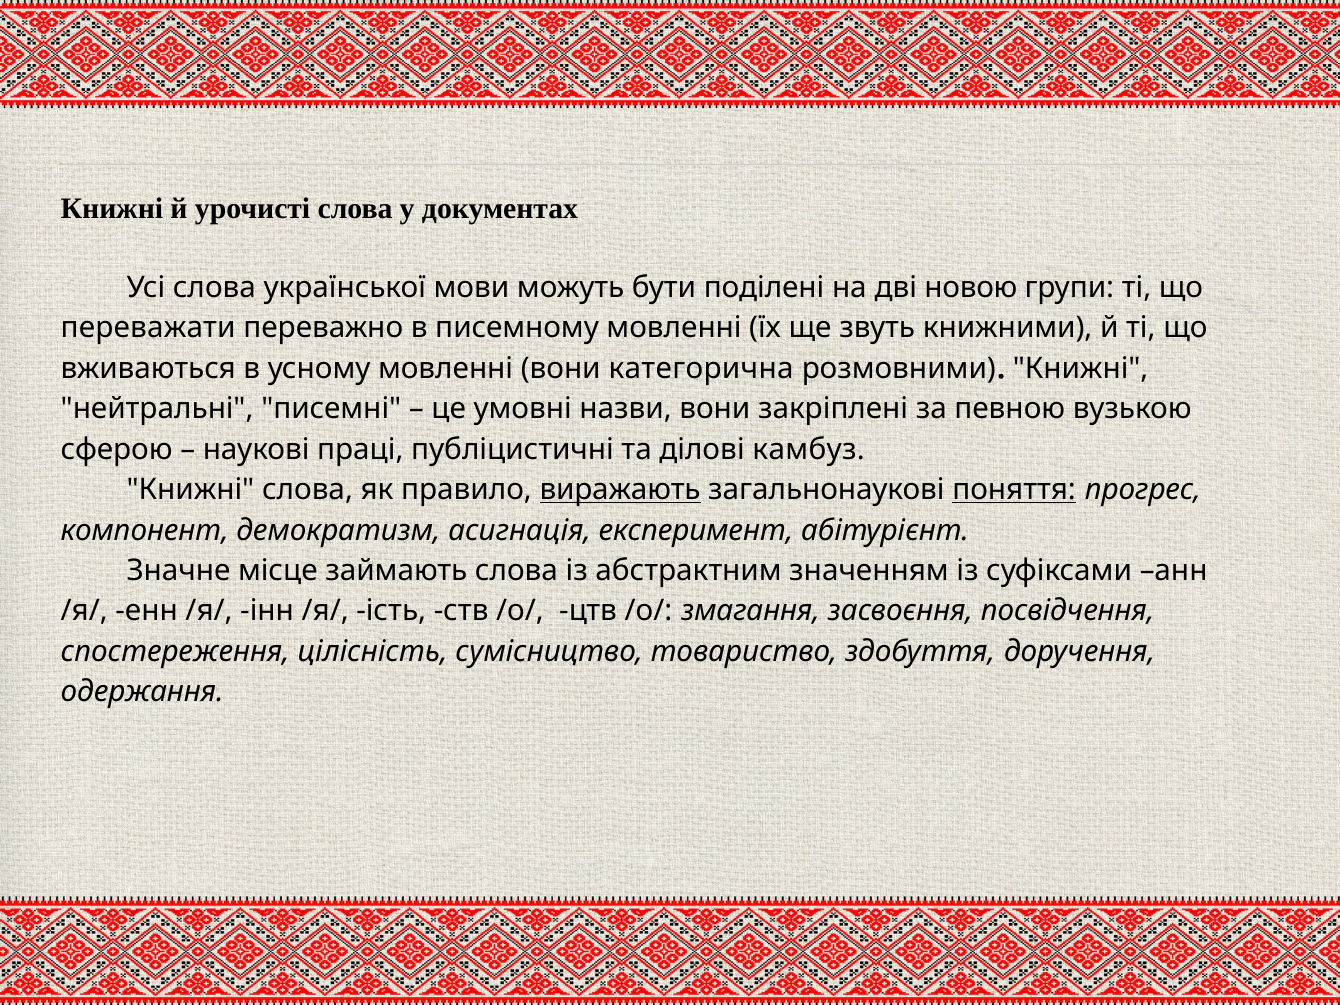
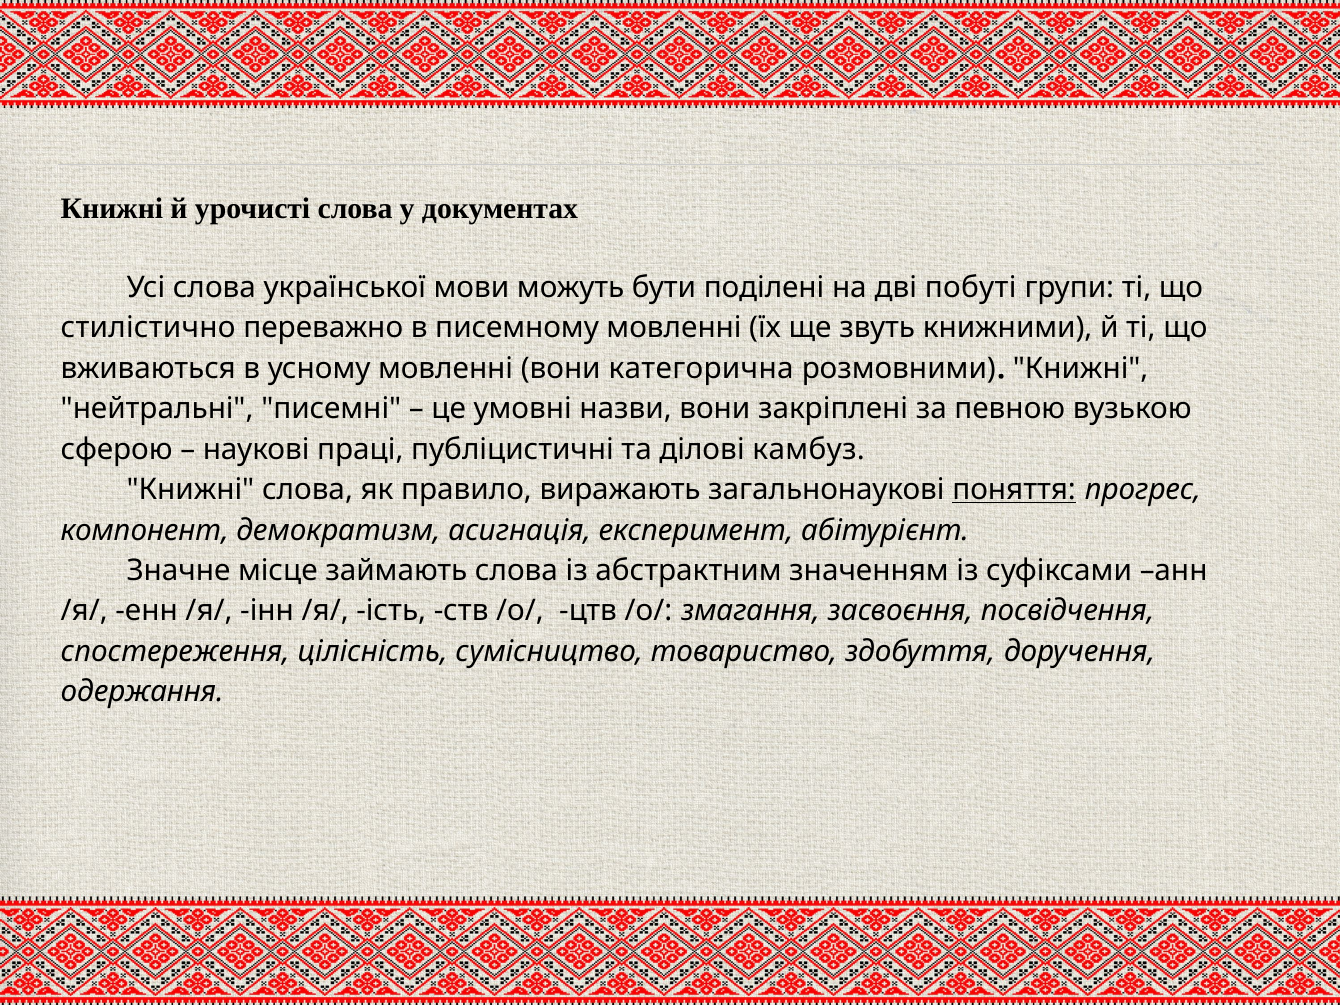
новою: новою -> побуті
переважати: переважати -> стилістично
виражають underline: present -> none
